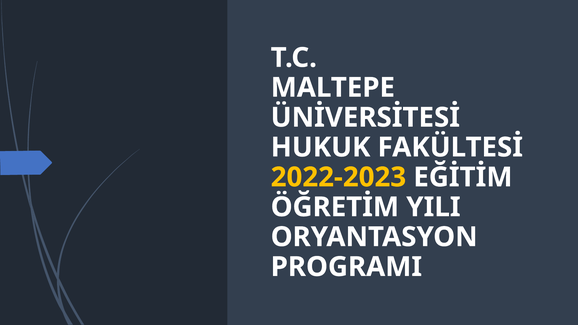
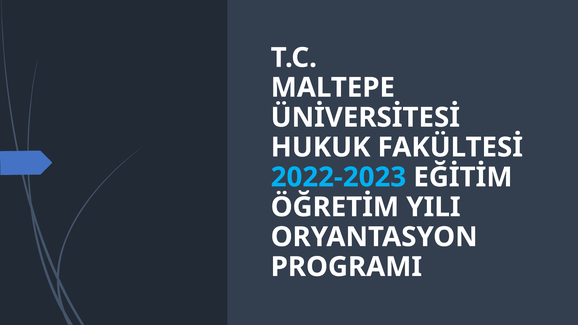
2022-2023 colour: yellow -> light blue
